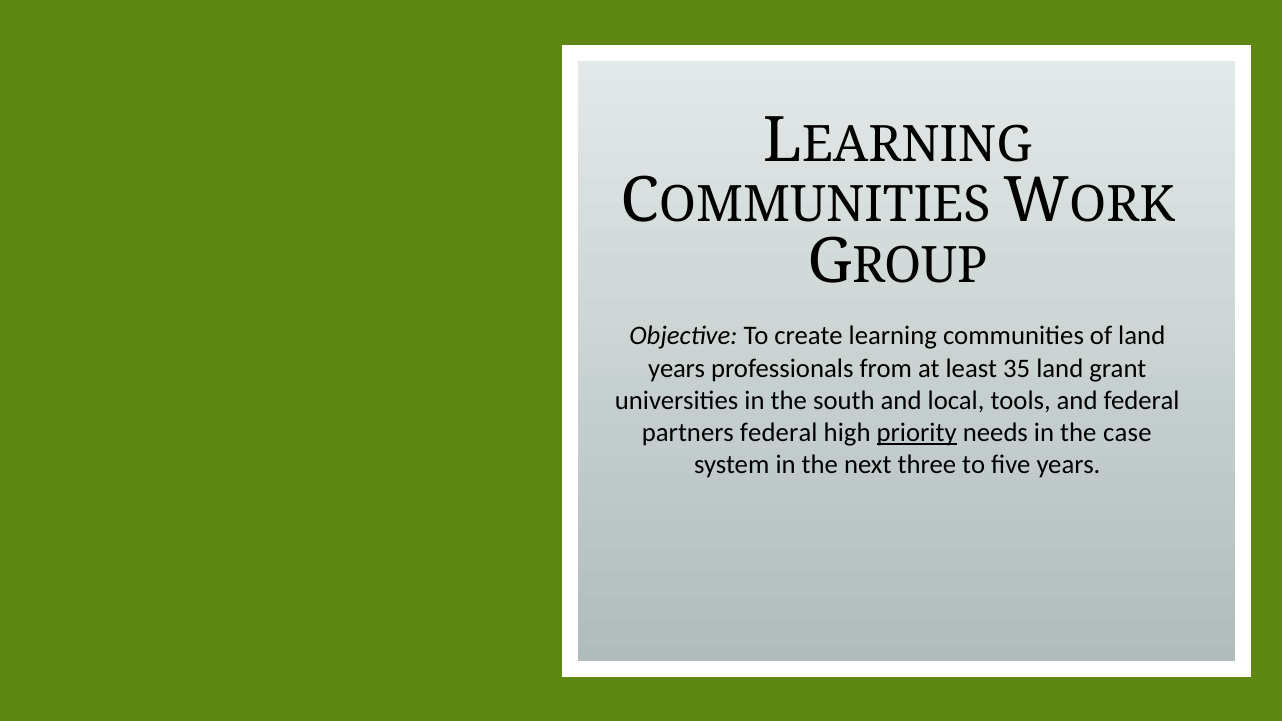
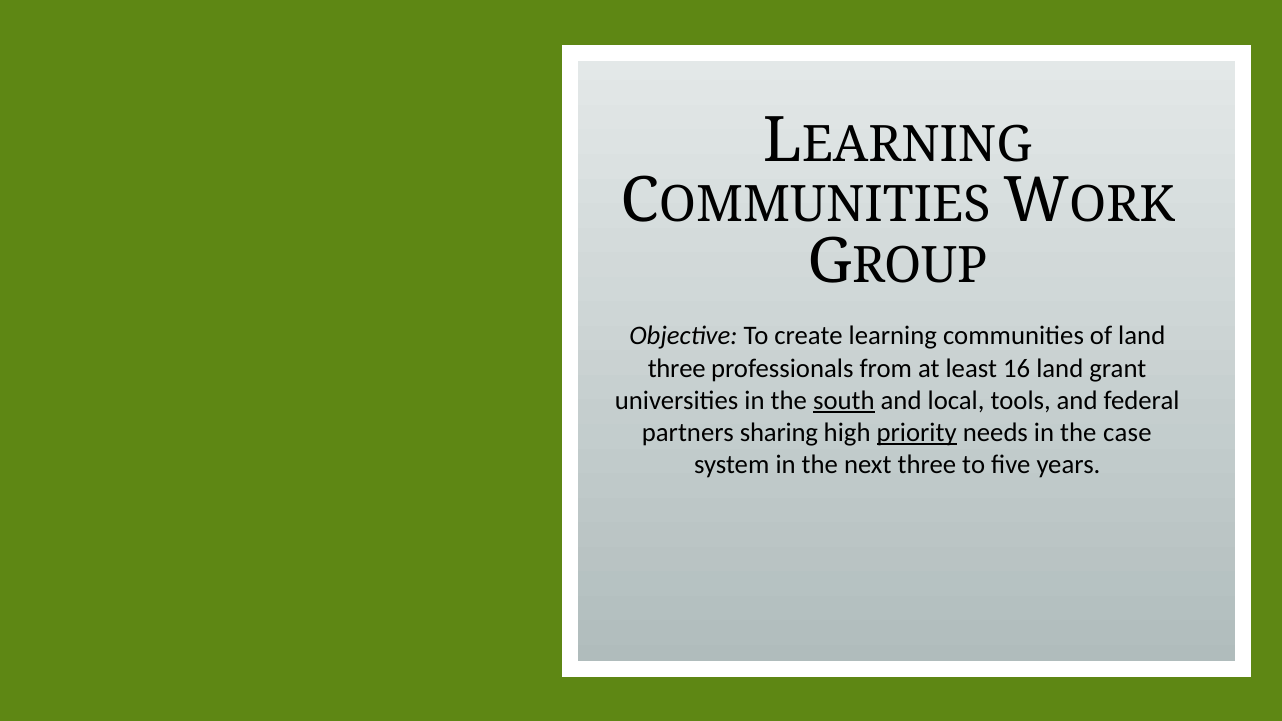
years at (677, 368): years -> three
35: 35 -> 16
south underline: none -> present
partners federal: federal -> sharing
